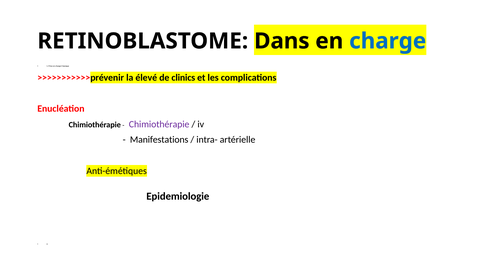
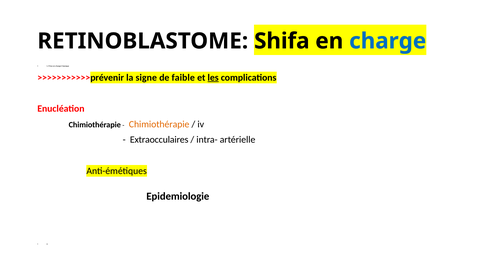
Dans: Dans -> Shifa
élevé: élevé -> signe
clinics: clinics -> faible
les underline: none -> present
Chimiothérapie at (159, 125) colour: purple -> orange
Manifestations: Manifestations -> Extraocculaires
